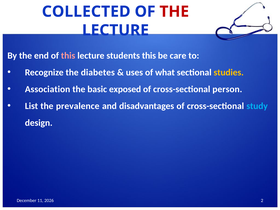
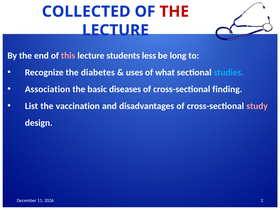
students this: this -> less
care: care -> long
studies colour: yellow -> light blue
exposed: exposed -> diseases
person: person -> finding
prevalence: prevalence -> vaccination
study colour: light blue -> pink
